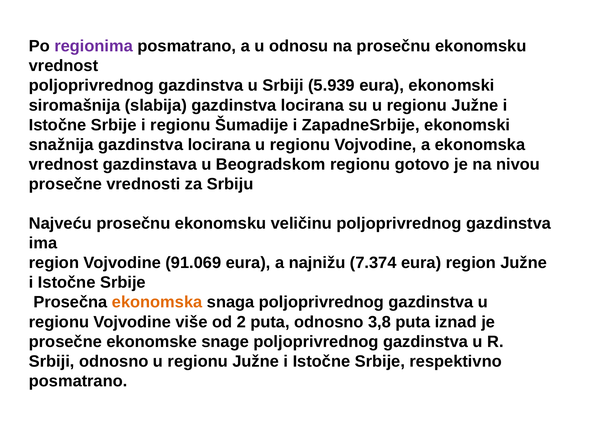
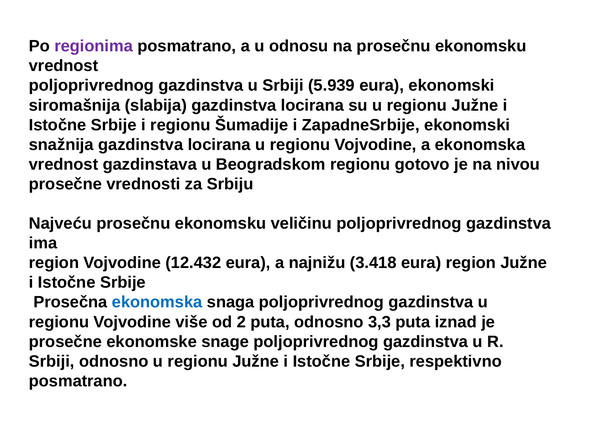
91.069: 91.069 -> 12.432
7.374: 7.374 -> 3.418
ekonomska at (157, 302) colour: orange -> blue
3,8: 3,8 -> 3,3
